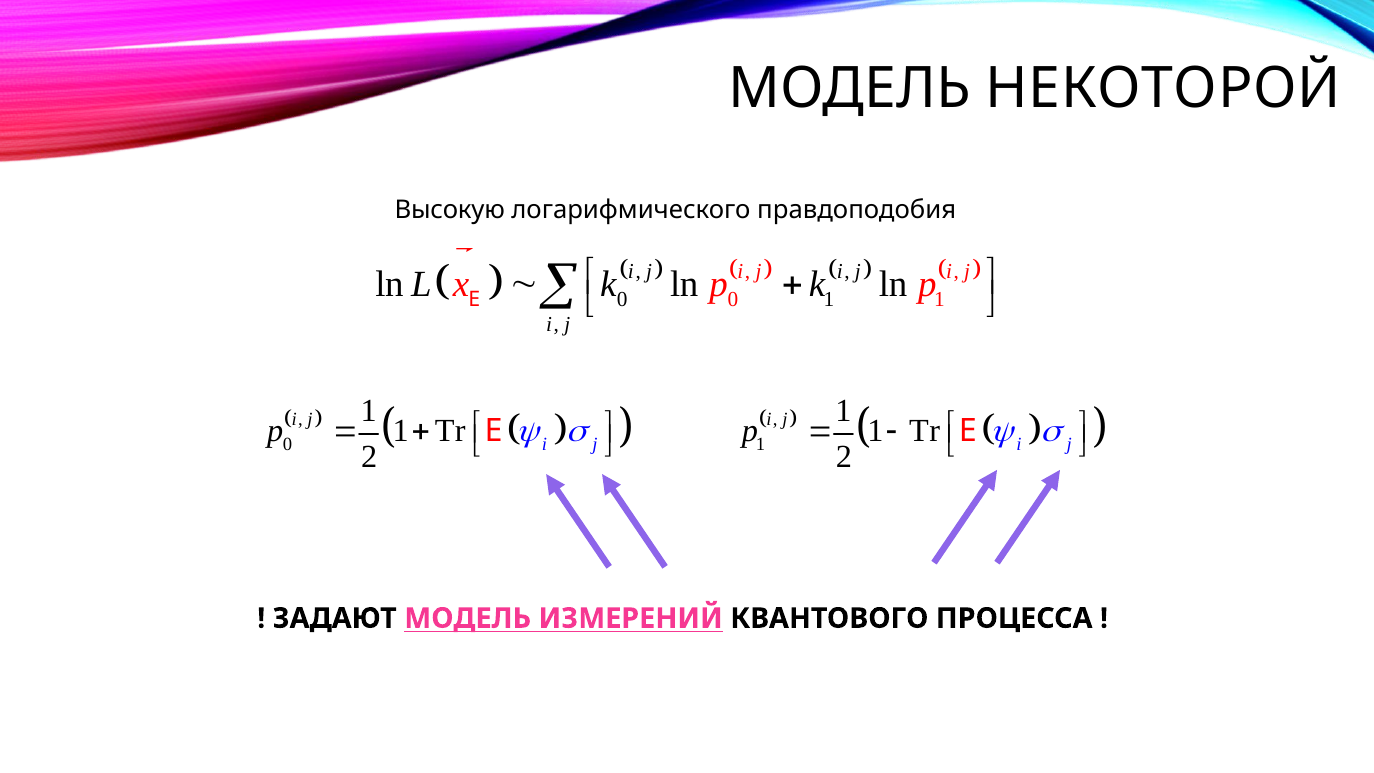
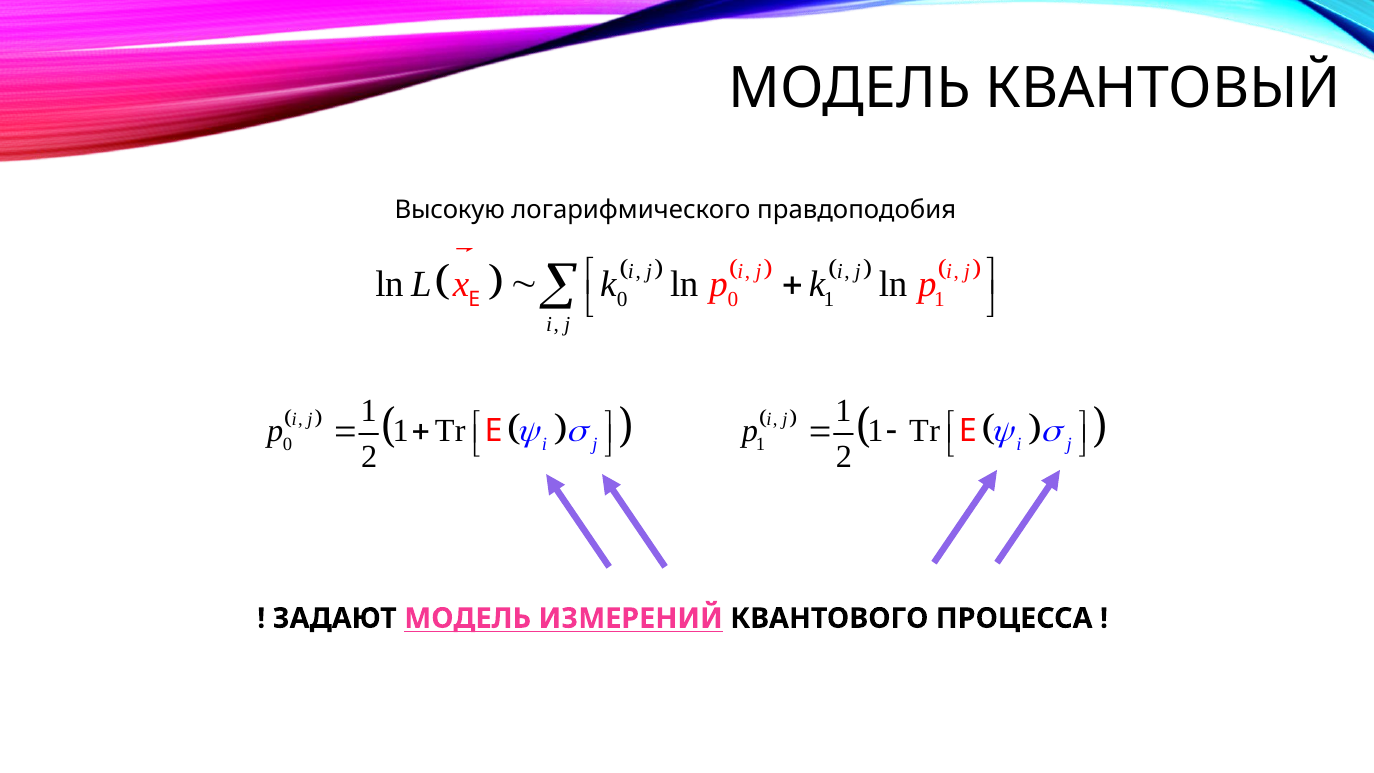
НЕКОТОРОЙ: НЕКОТОРОЙ -> КВАНТОВЫЙ
